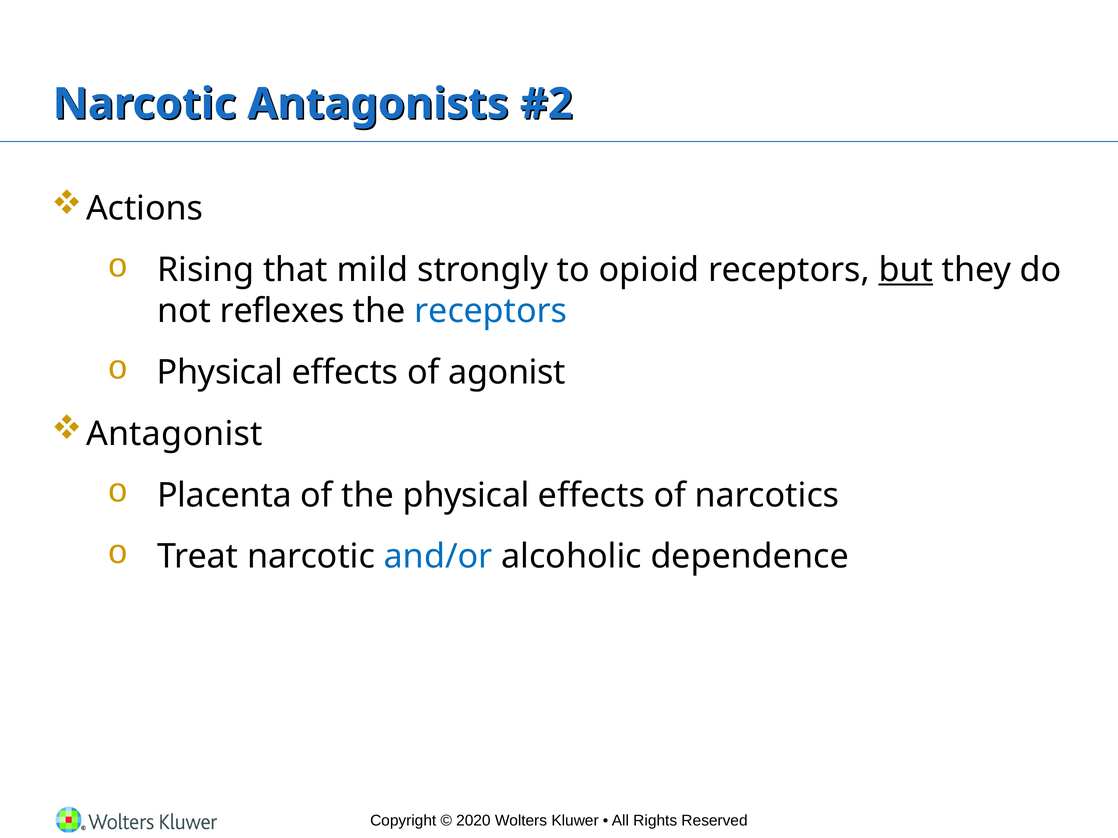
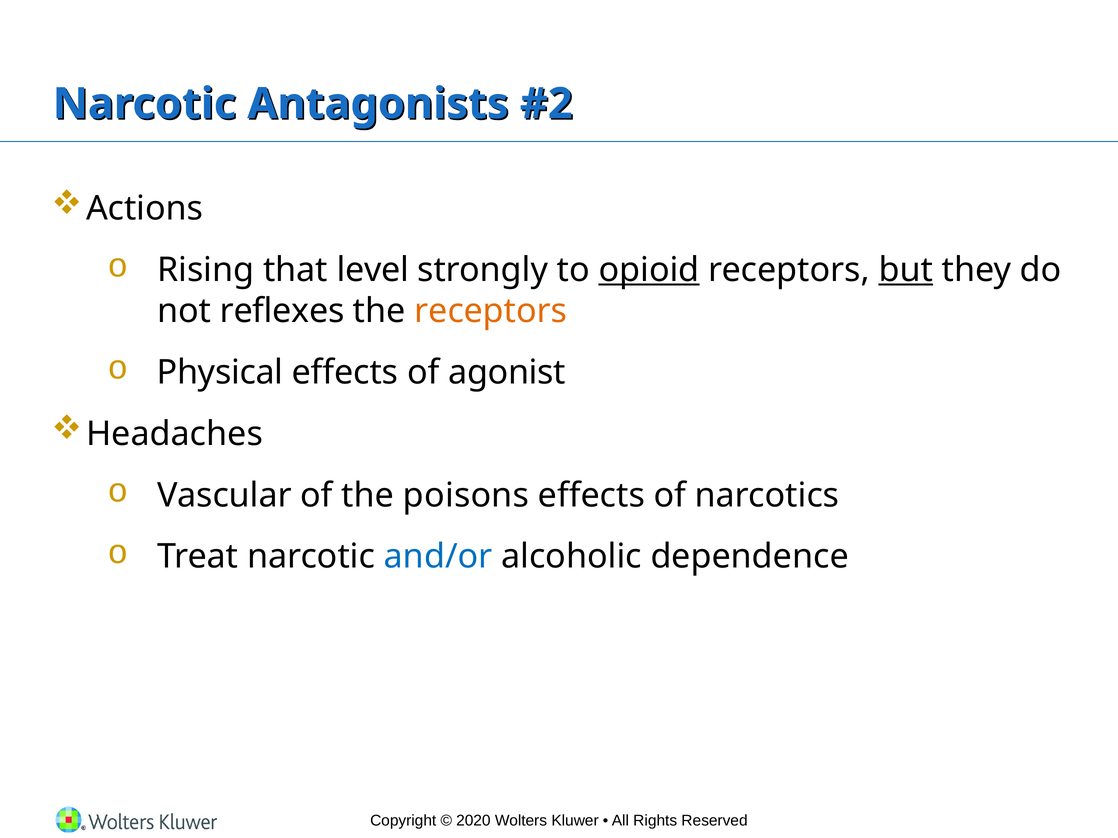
mild: mild -> level
opioid underline: none -> present
receptors at (491, 311) colour: blue -> orange
Antagonist: Antagonist -> Headaches
Placenta: Placenta -> Vascular
the physical: physical -> poisons
